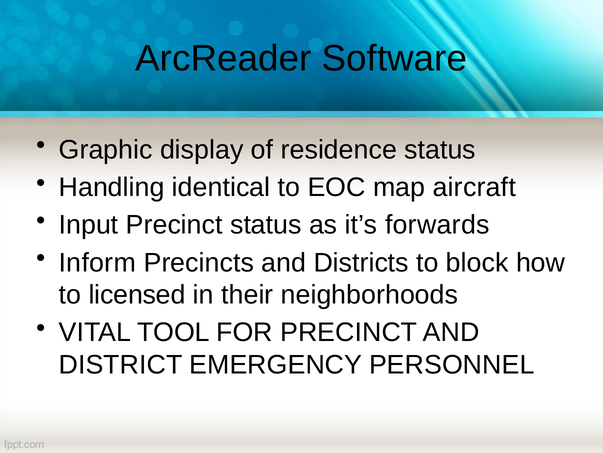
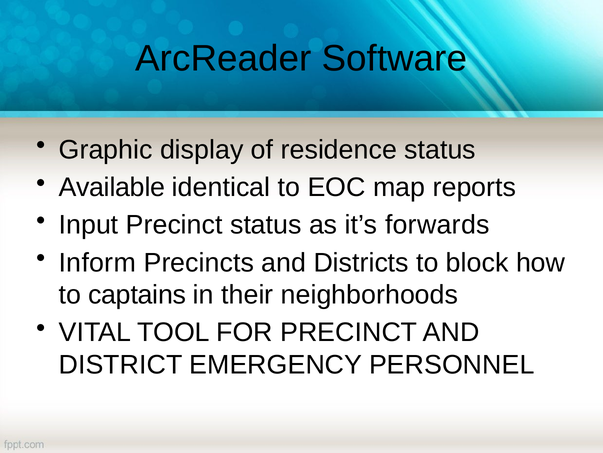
Handling: Handling -> Available
aircraft: aircraft -> reports
licensed: licensed -> captains
